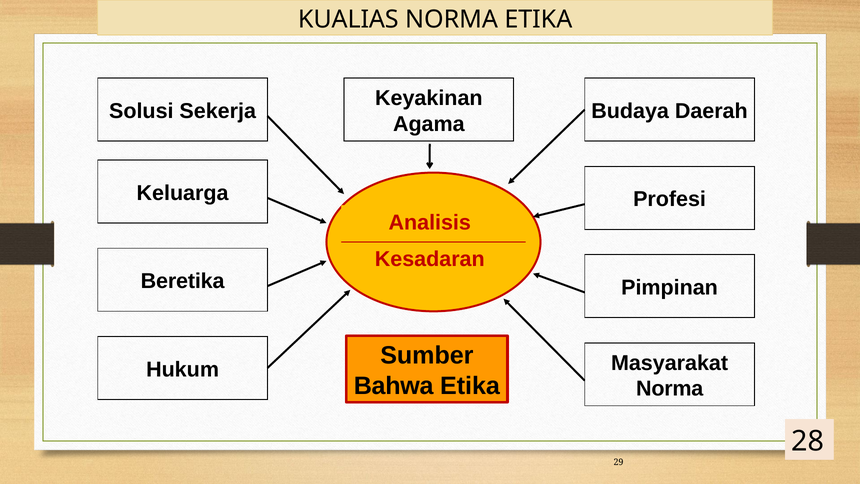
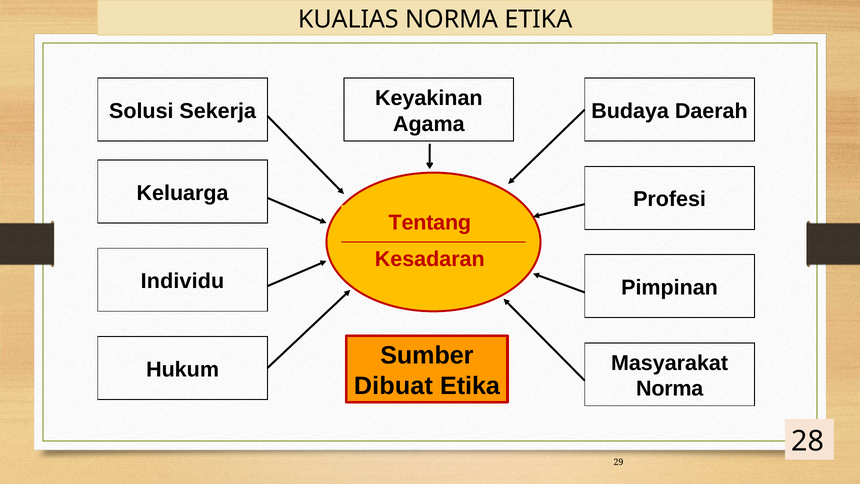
Analisis: Analisis -> Tentang
Beretika: Beretika -> Individu
Bahwa: Bahwa -> Dibuat
